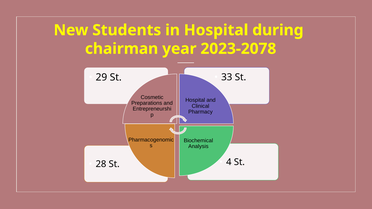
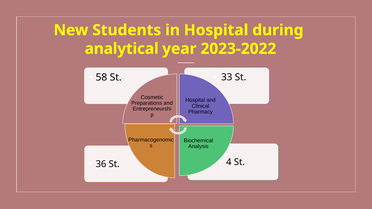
chairman: chairman -> analytical
2023-2078: 2023-2078 -> 2023-2022
29: 29 -> 58
28: 28 -> 36
